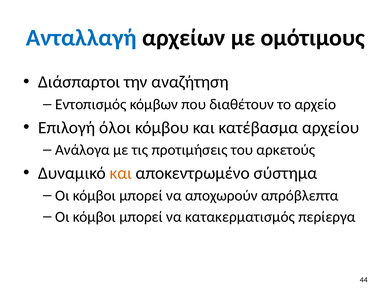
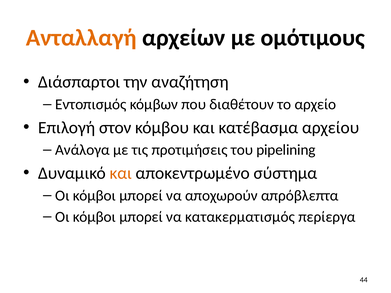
Ανταλλαγή colour: blue -> orange
όλοι: όλοι -> στον
αρκετούς: αρκετούς -> pipelining
